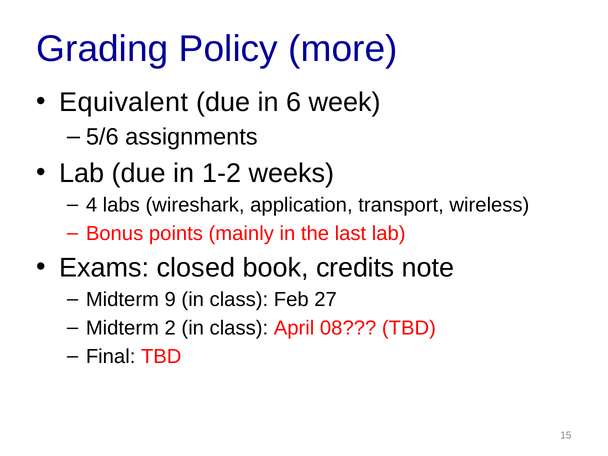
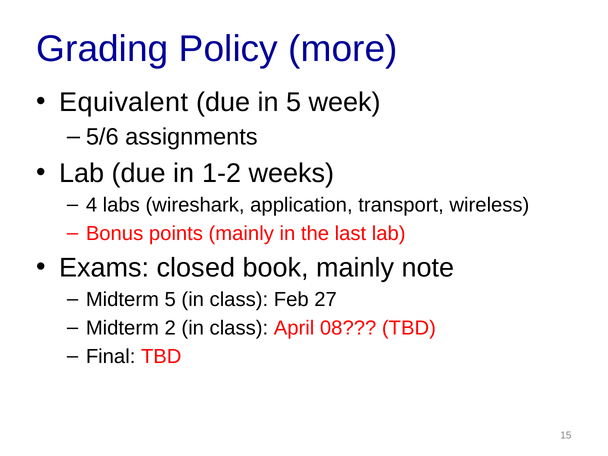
in 6: 6 -> 5
book credits: credits -> mainly
Midterm 9: 9 -> 5
